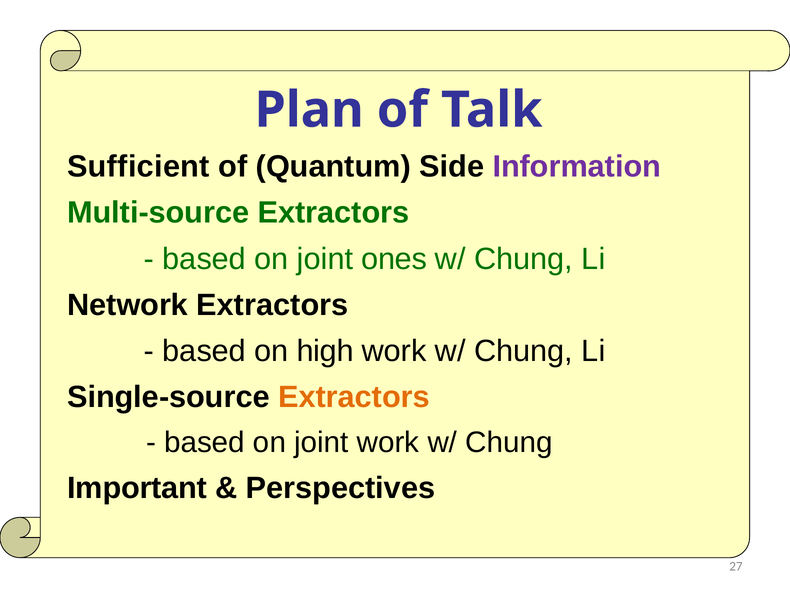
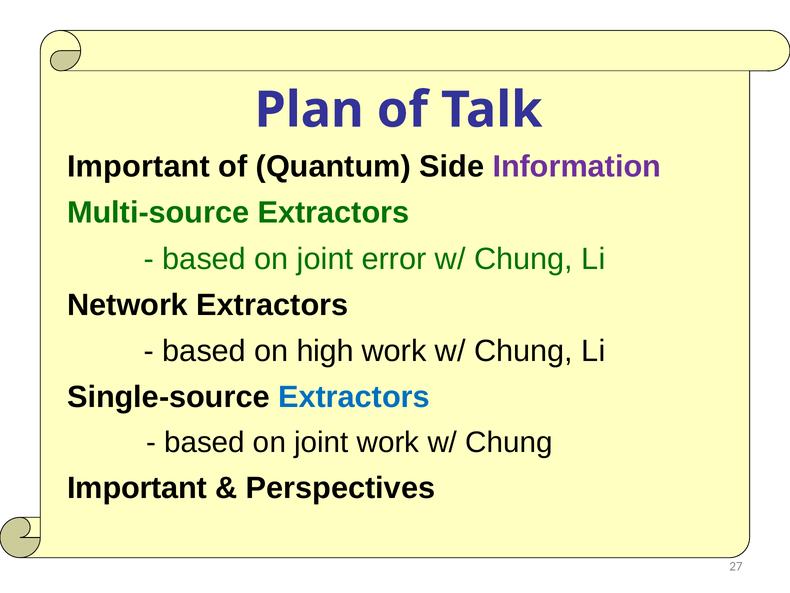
Sufficient at (138, 167): Sufficient -> Important
ones: ones -> error
Extractors at (354, 397) colour: orange -> blue
